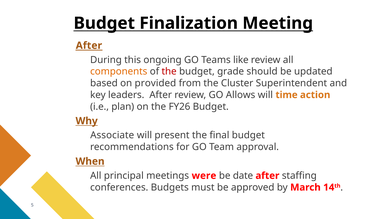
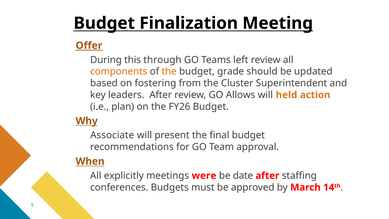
After at (89, 45): After -> Offer
ongoing: ongoing -> through
like: like -> left
the at (169, 71) colour: red -> orange
provided: provided -> fostering
time: time -> held
principal: principal -> explicitly
